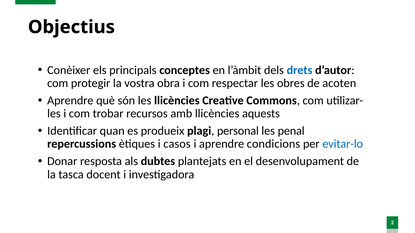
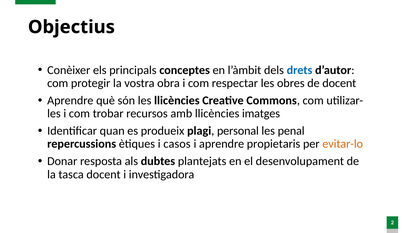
de acoten: acoten -> docent
aquests: aquests -> imatges
condicions: condicions -> propietaris
evitar-lo colour: blue -> orange
